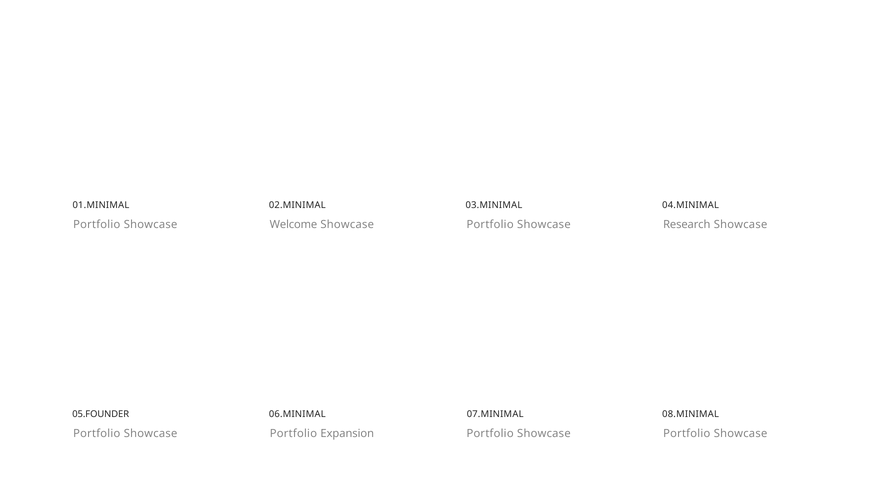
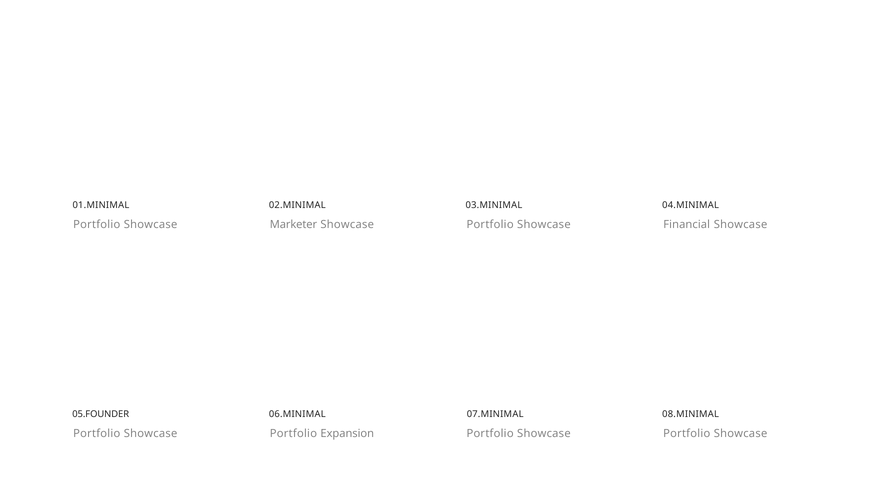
Welcome: Welcome -> Marketer
Research: Research -> Financial
